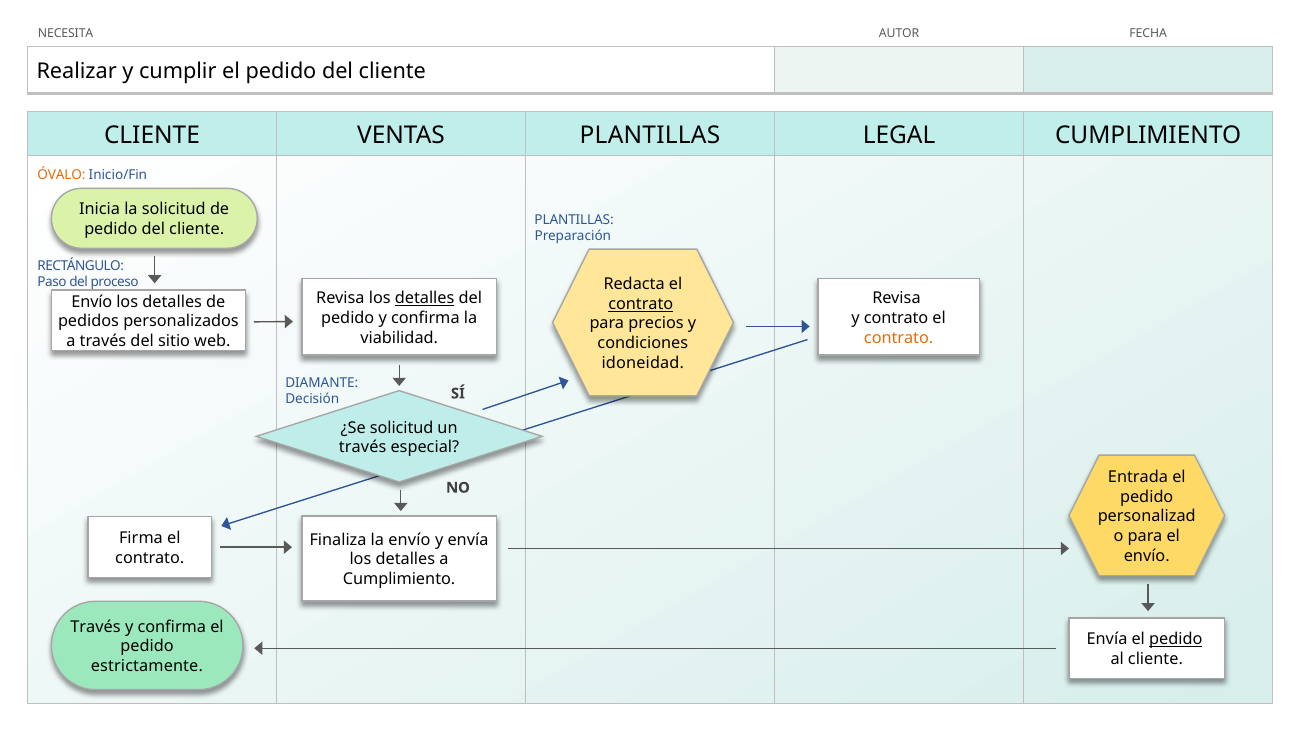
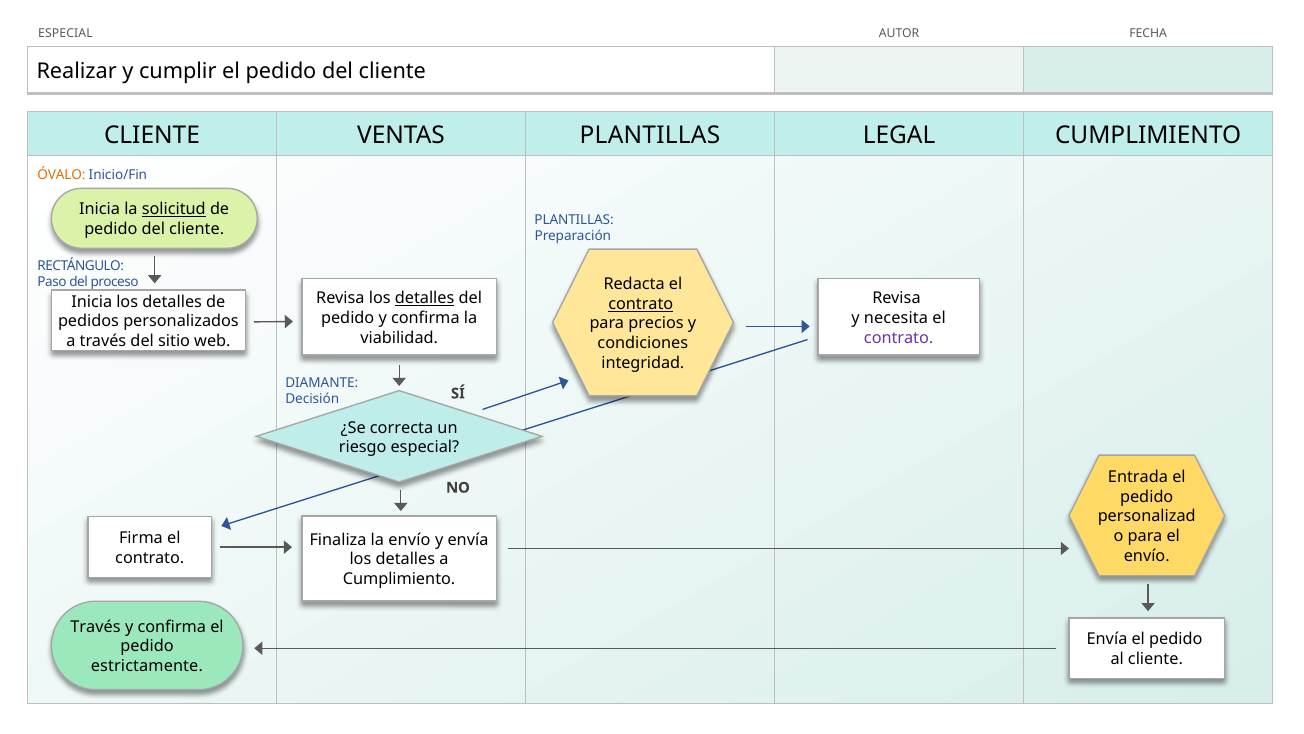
NECESITA at (66, 34): NECESITA -> ESPECIAL
solicitud at (174, 209) underline: none -> present
Envío at (92, 302): Envío -> Inicia
y contrato: contrato -> necesita
contrato at (899, 337) colour: orange -> purple
idoneidad: idoneidad -> integridad
¿Se solicitud: solicitud -> correcta
través at (363, 447): través -> riesgo
pedido at (1176, 639) underline: present -> none
